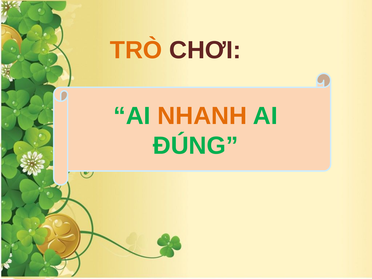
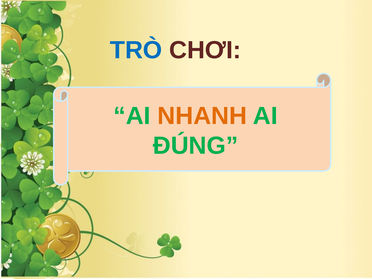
TRÒ colour: orange -> blue
